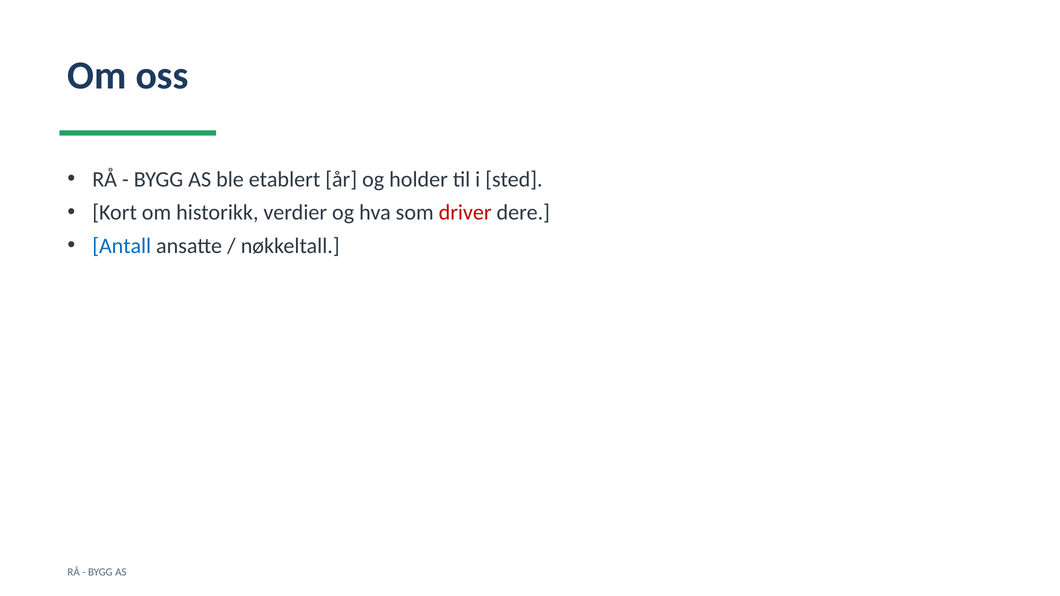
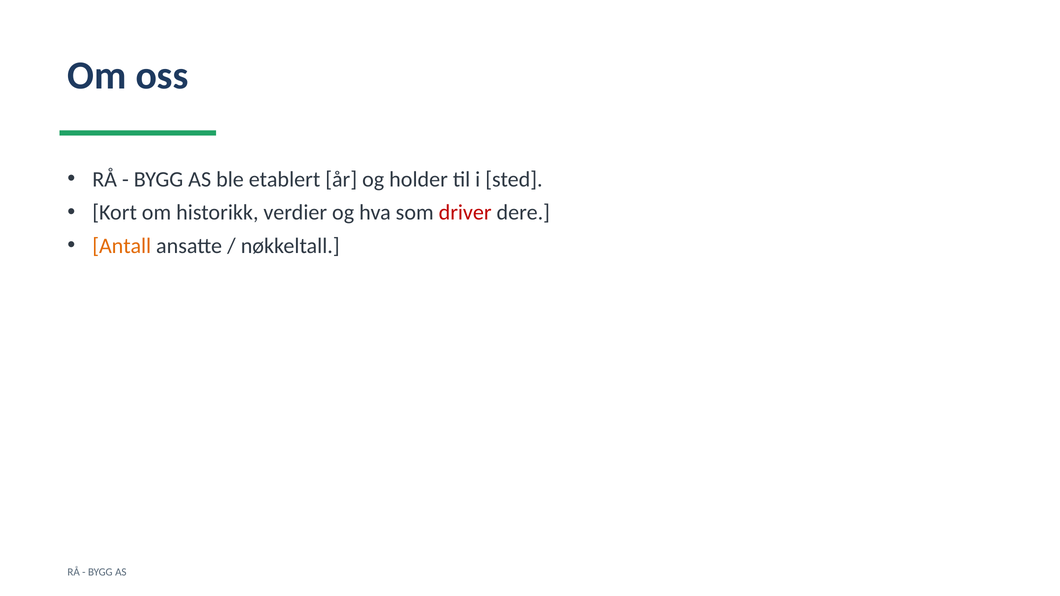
Antall colour: blue -> orange
